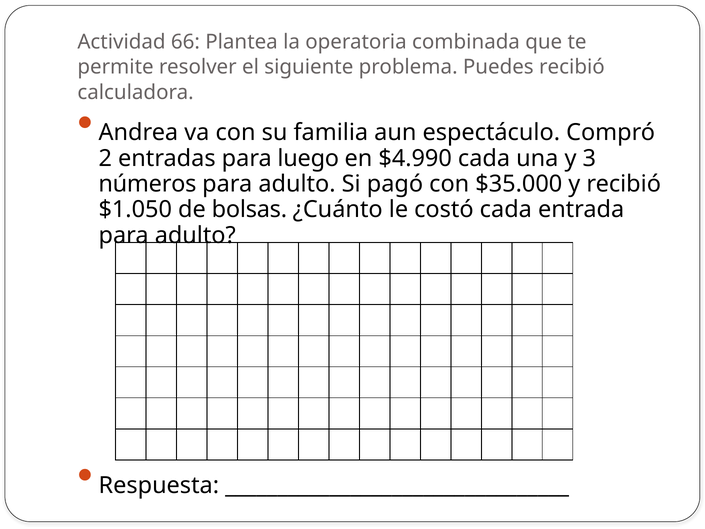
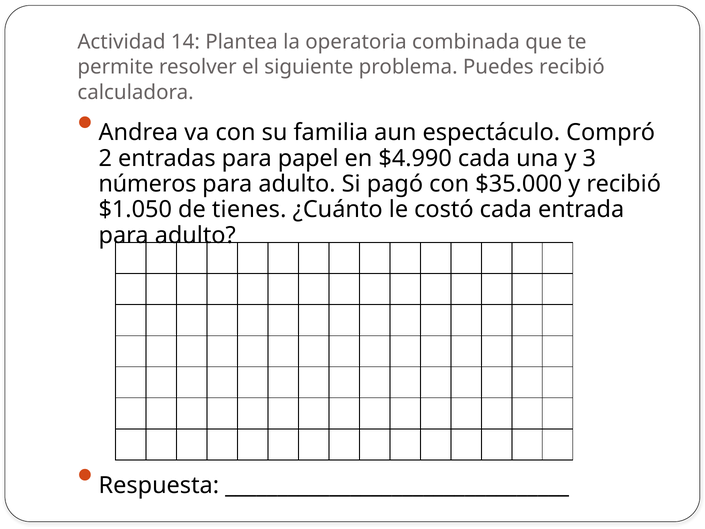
66: 66 -> 14
luego: luego -> papel
bolsas: bolsas -> tienes
